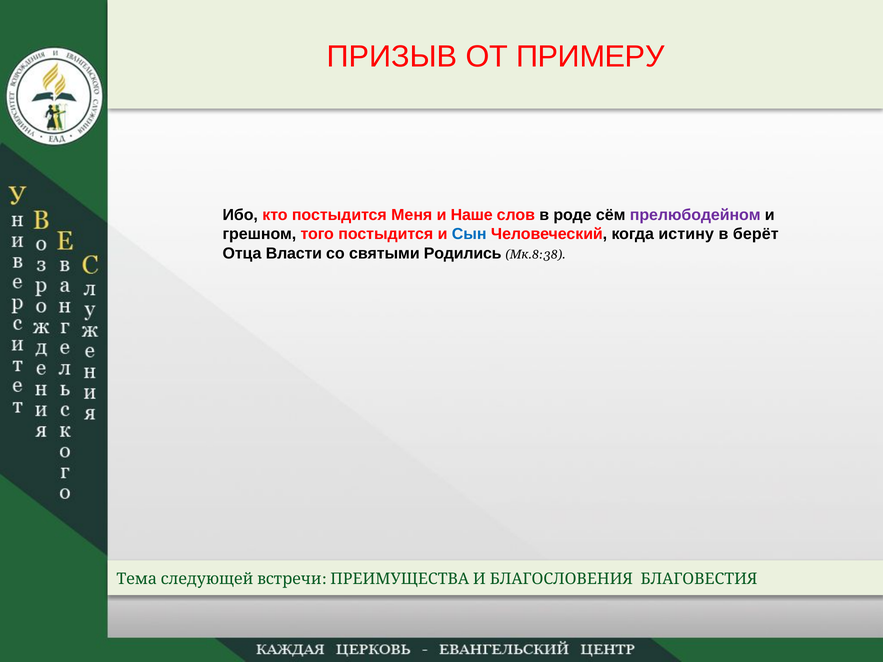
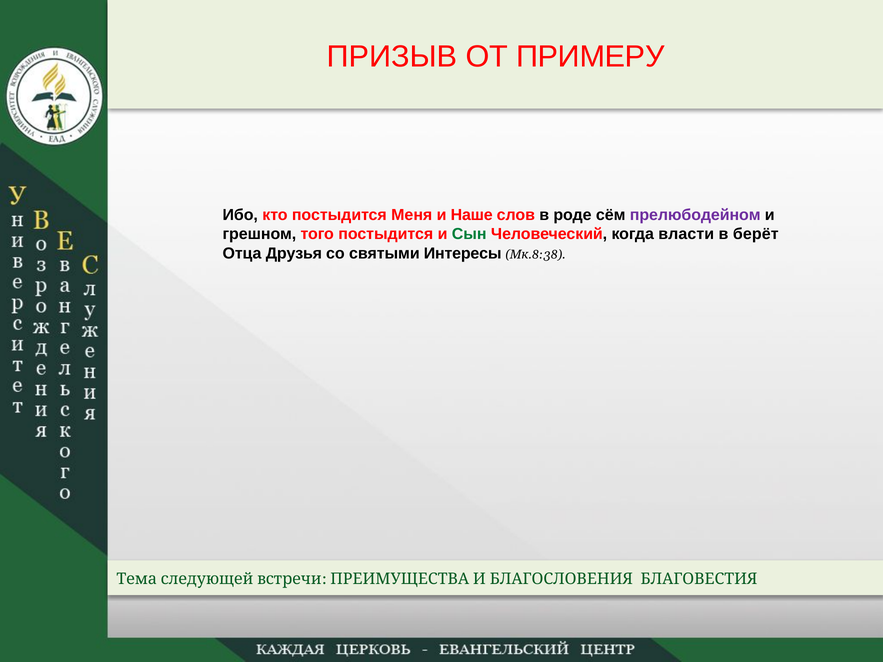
Сын colour: blue -> green
истину: истину -> власти
Власти: Власти -> Друзья
Родились: Родились -> Интересы
